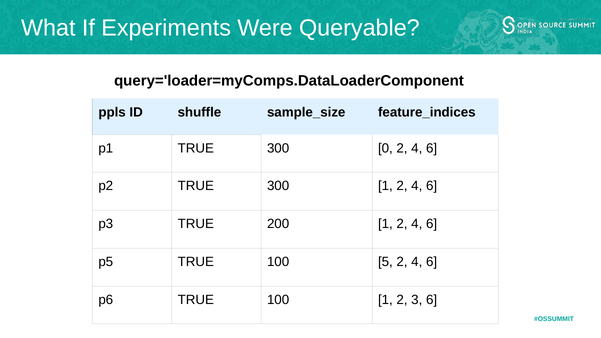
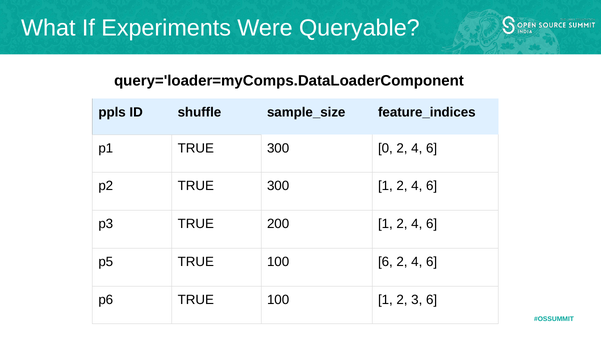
100 5: 5 -> 6
